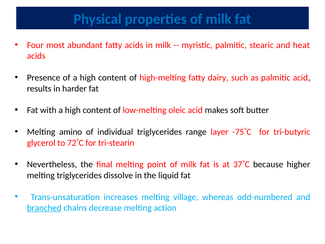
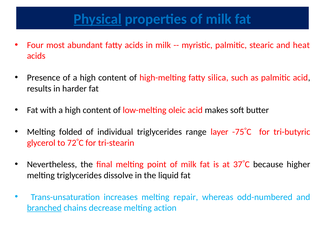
Physical underline: none -> present
dairy: dairy -> silica
amino: amino -> folded
village: village -> repair
